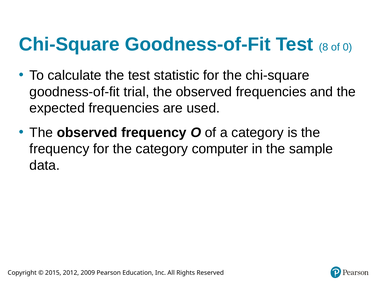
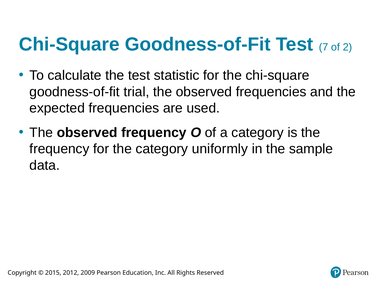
8: 8 -> 7
0: 0 -> 2
computer: computer -> uniformly
